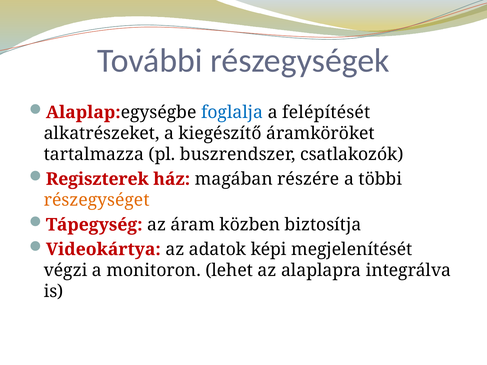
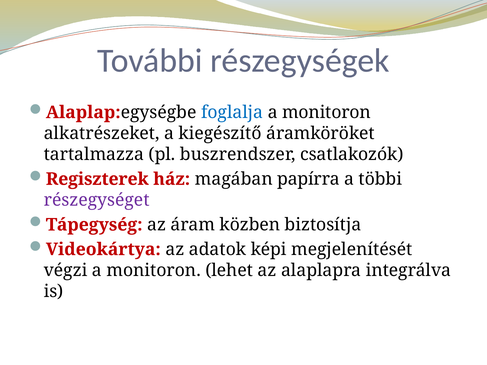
felépítését at (326, 112): felépítését -> monitoron
részére: részére -> papírra
részegységet colour: orange -> purple
